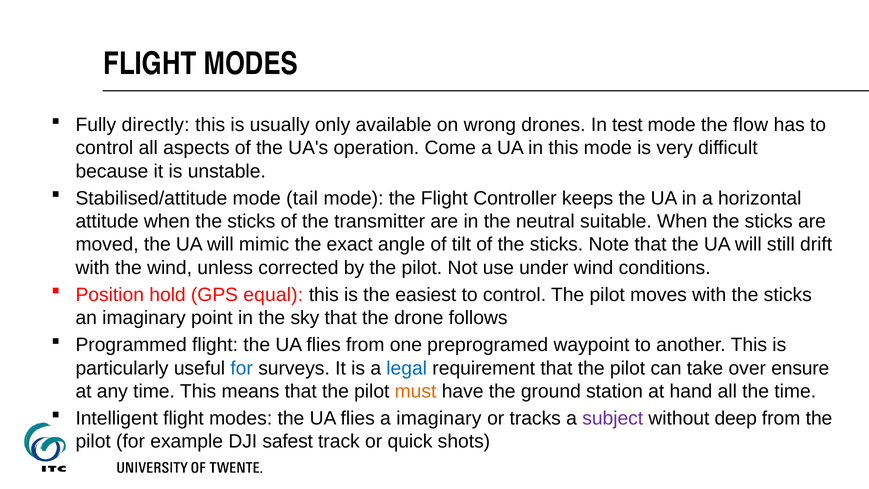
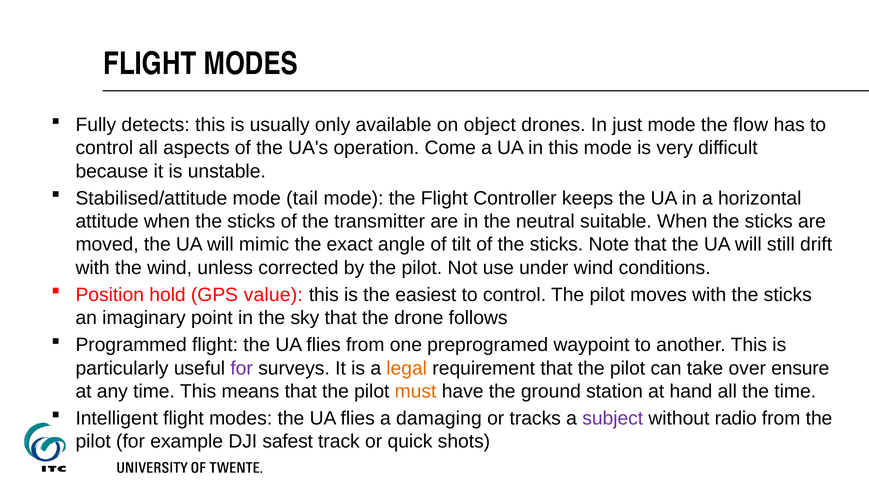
directly: directly -> detects
wrong: wrong -> object
test: test -> just
equal: equal -> value
for at (242, 368) colour: blue -> purple
legal colour: blue -> orange
a imaginary: imaginary -> damaging
deep: deep -> radio
